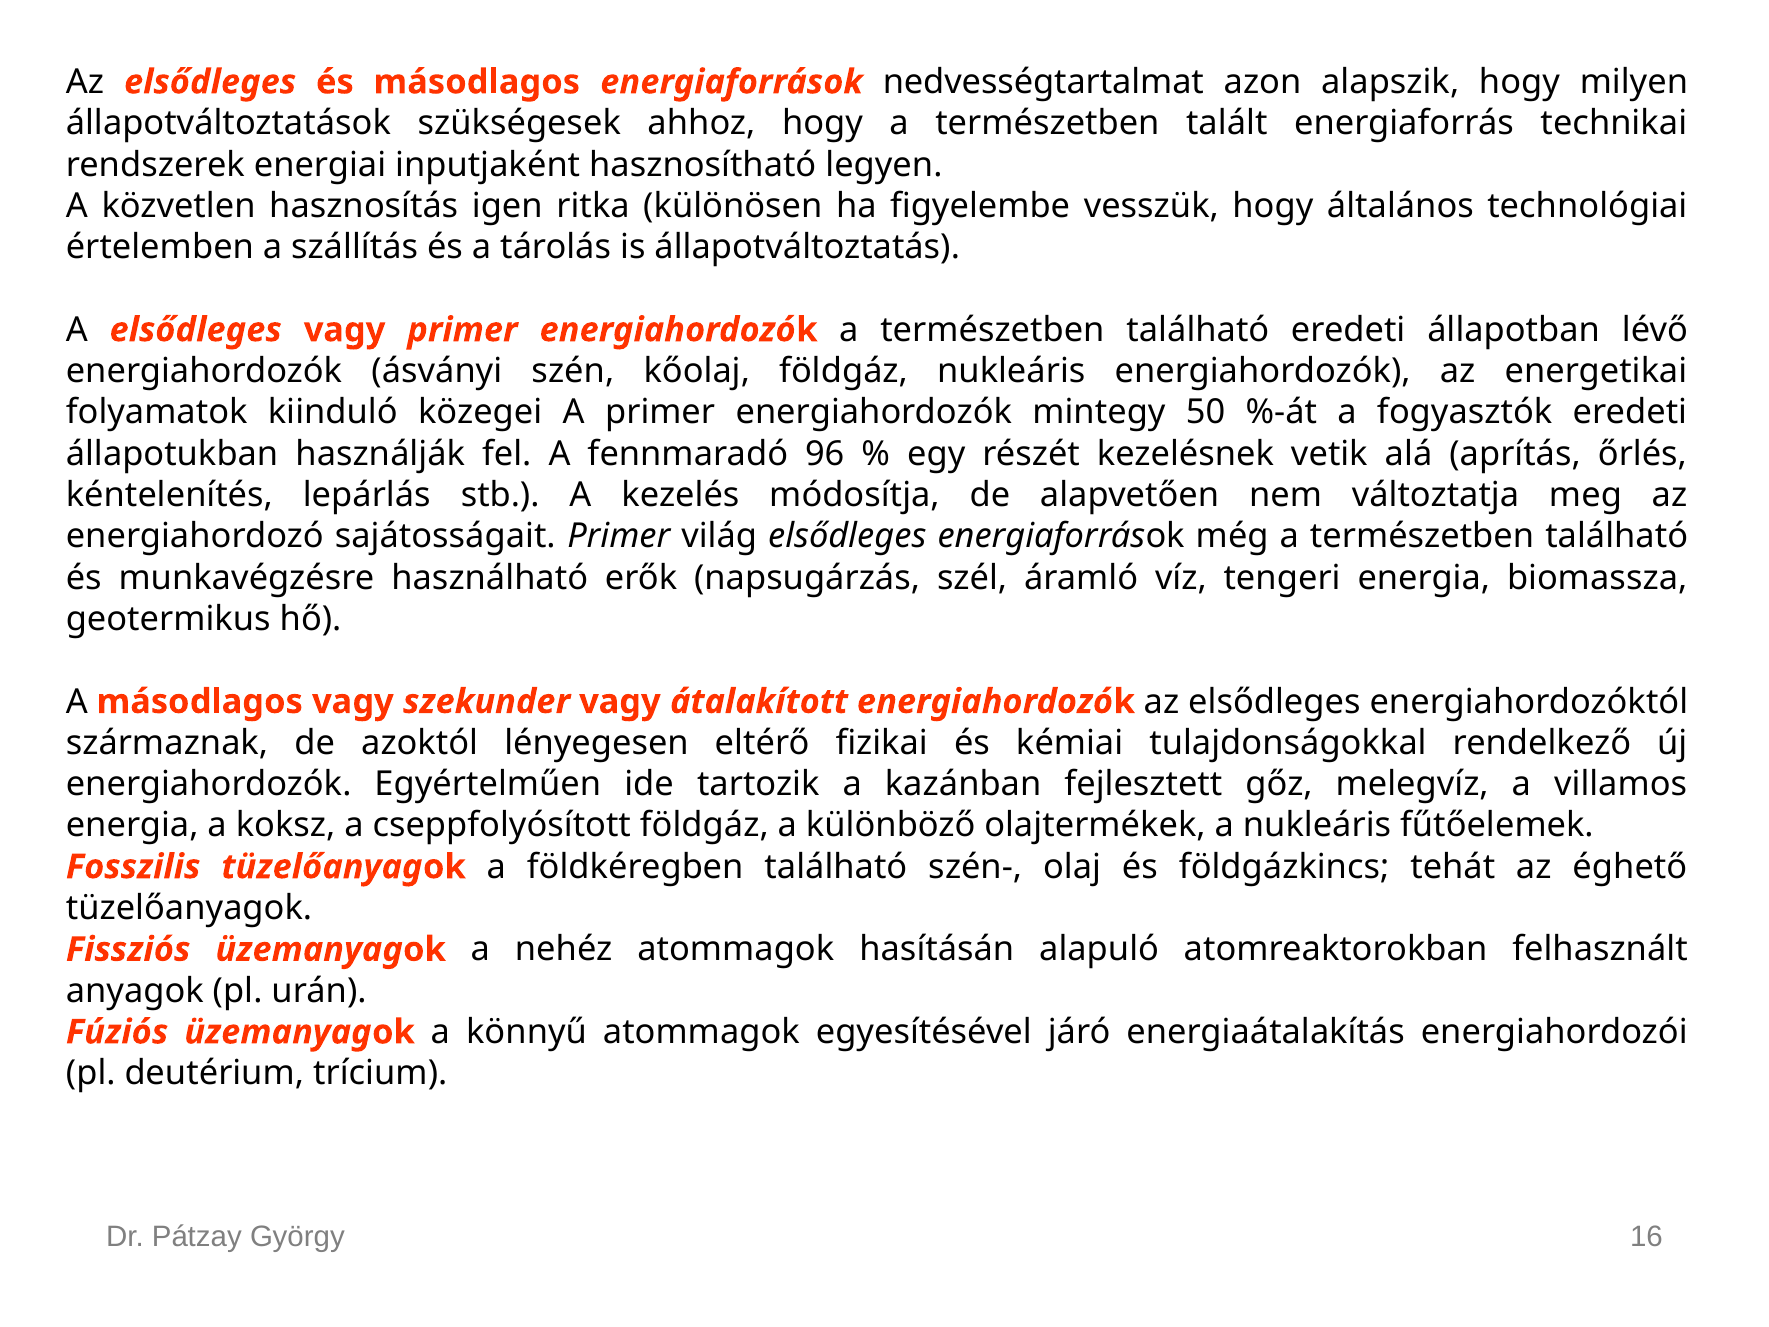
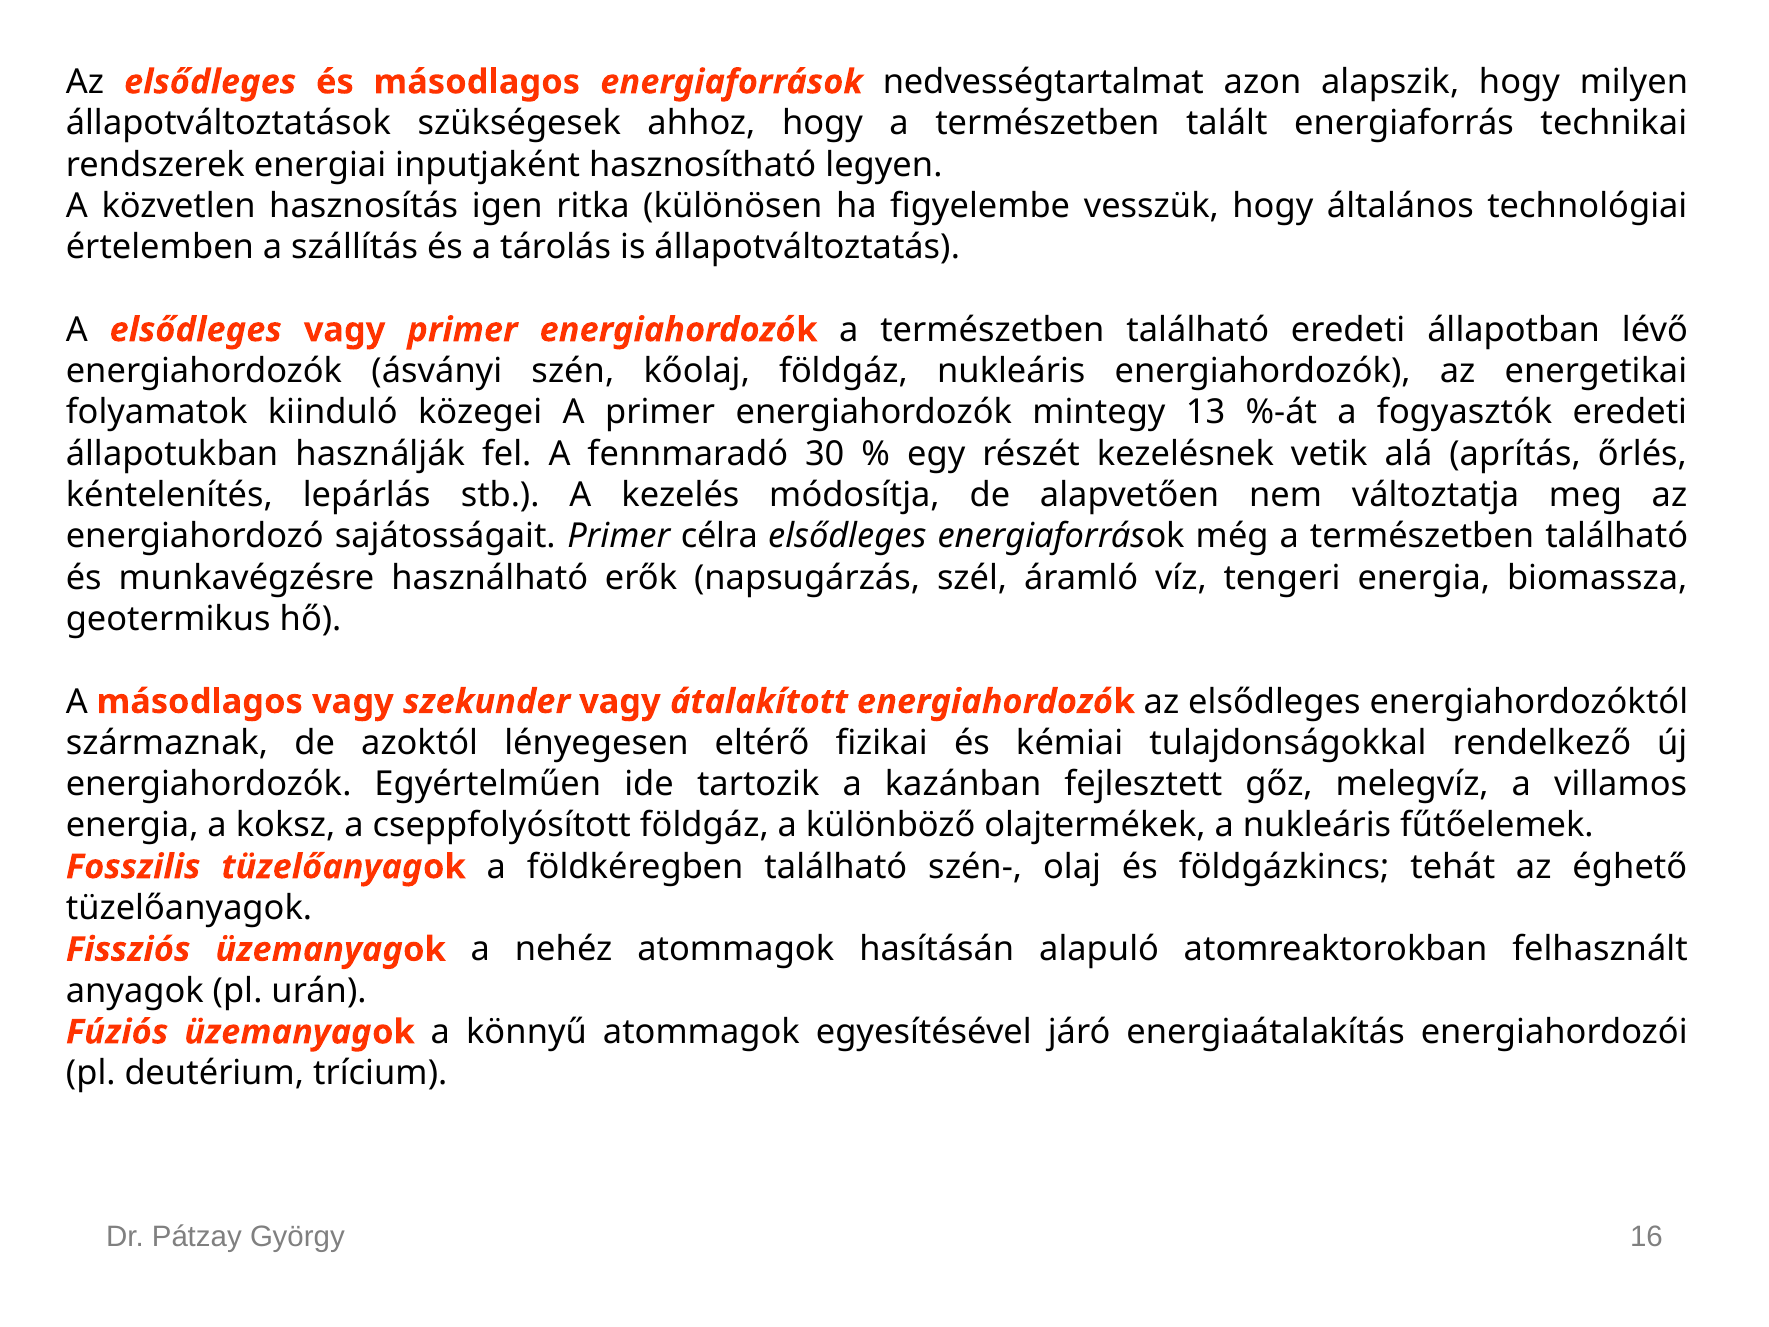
50: 50 -> 13
96: 96 -> 30
világ: világ -> célra
